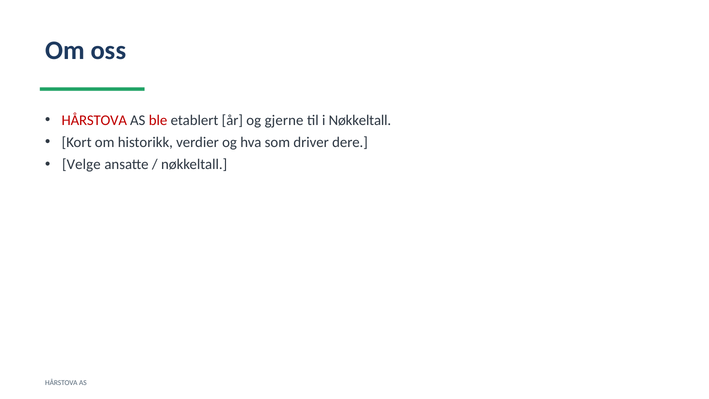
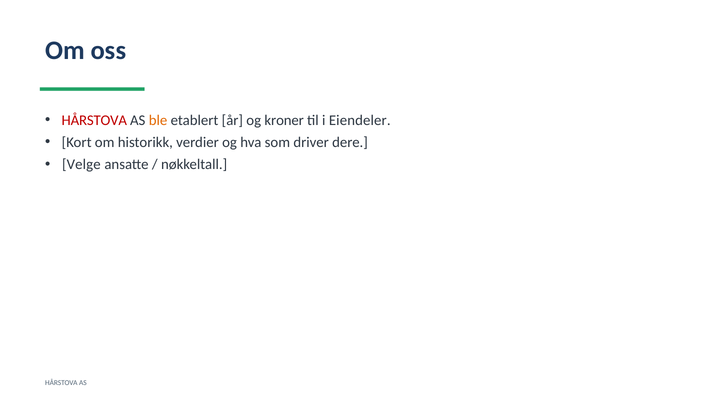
ble colour: red -> orange
gjerne: gjerne -> kroner
i Nøkkeltall: Nøkkeltall -> Eiendeler
